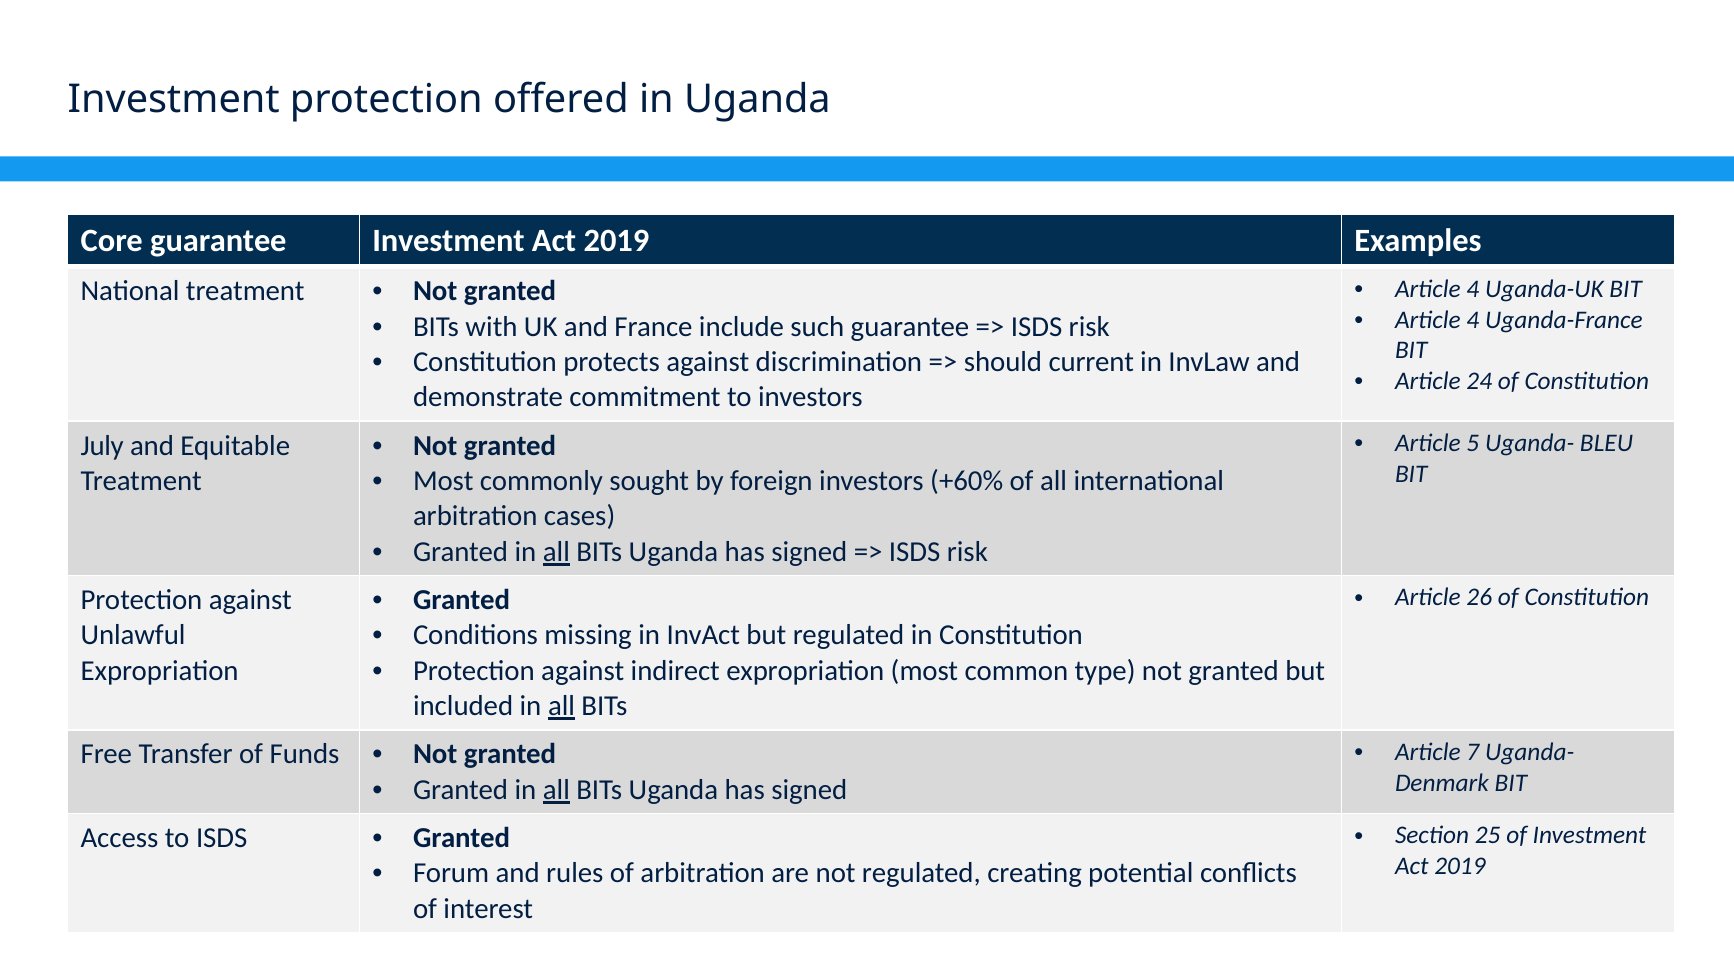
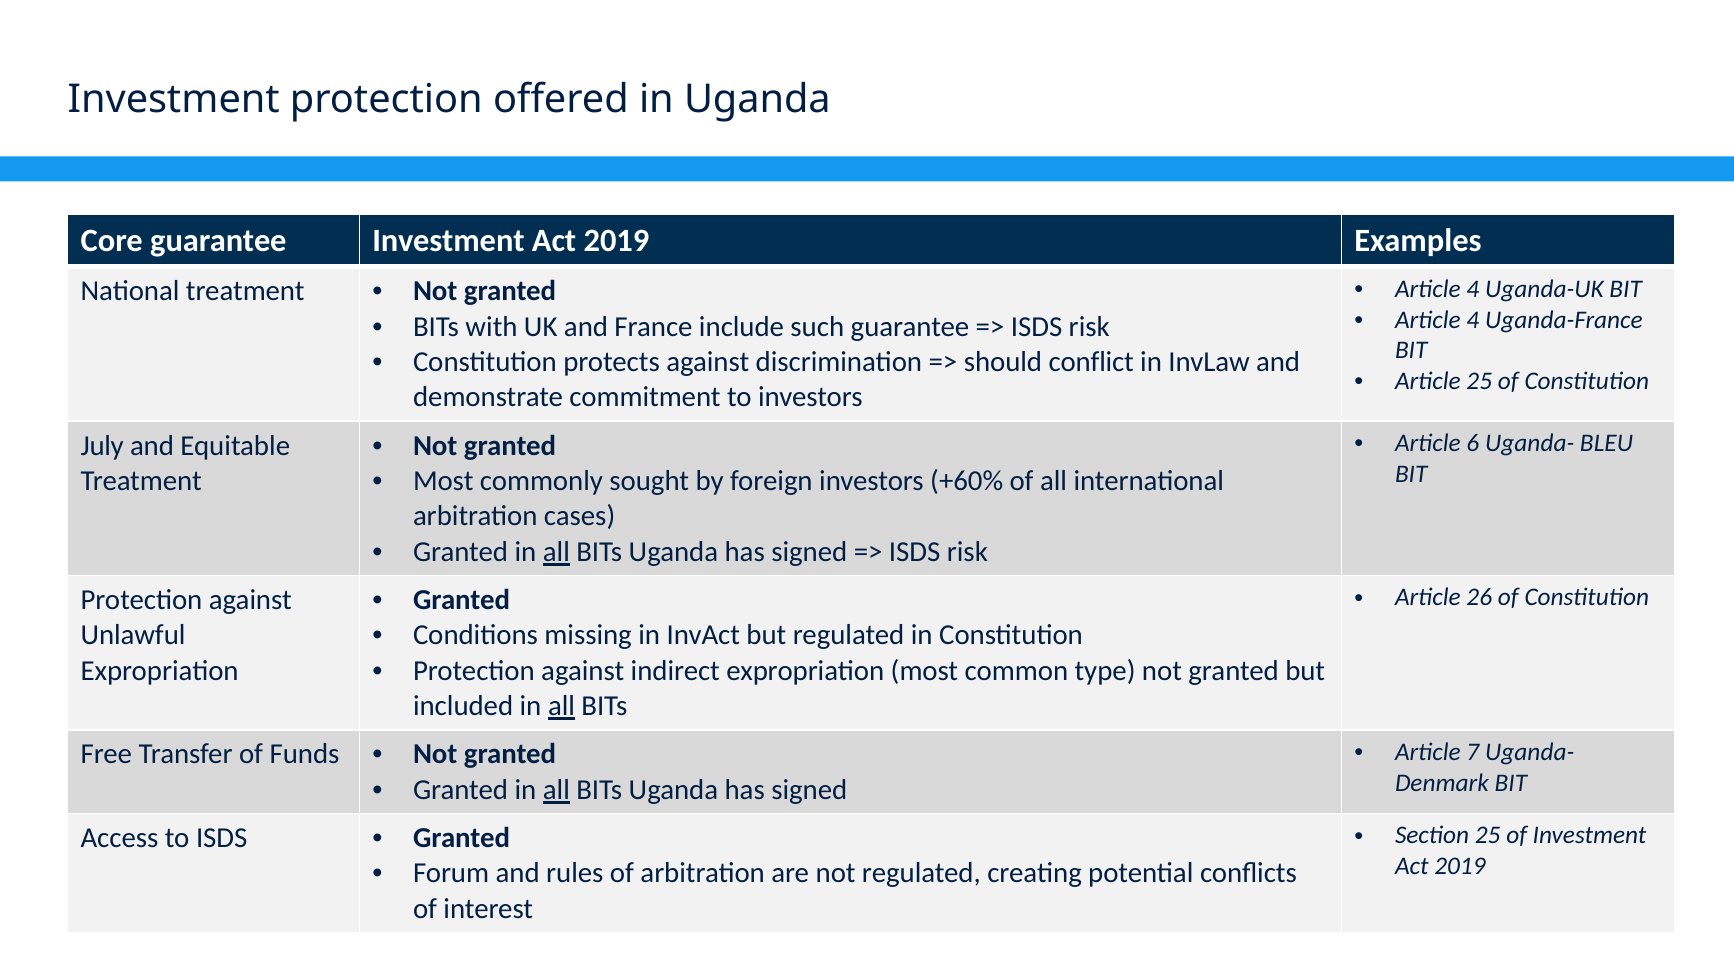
current: current -> conflict
Article 24: 24 -> 25
5: 5 -> 6
